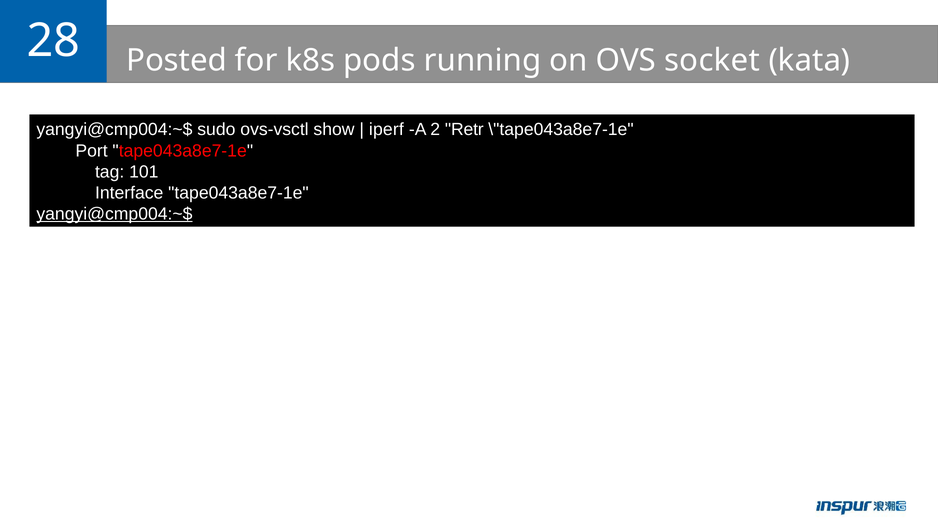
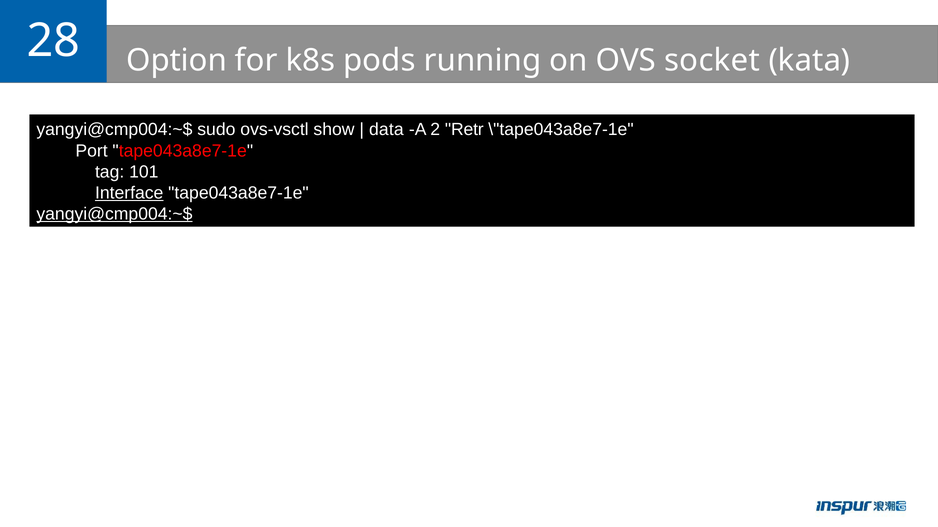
Posted: Posted -> Option
iperf: iperf -> data
Interface underline: none -> present
